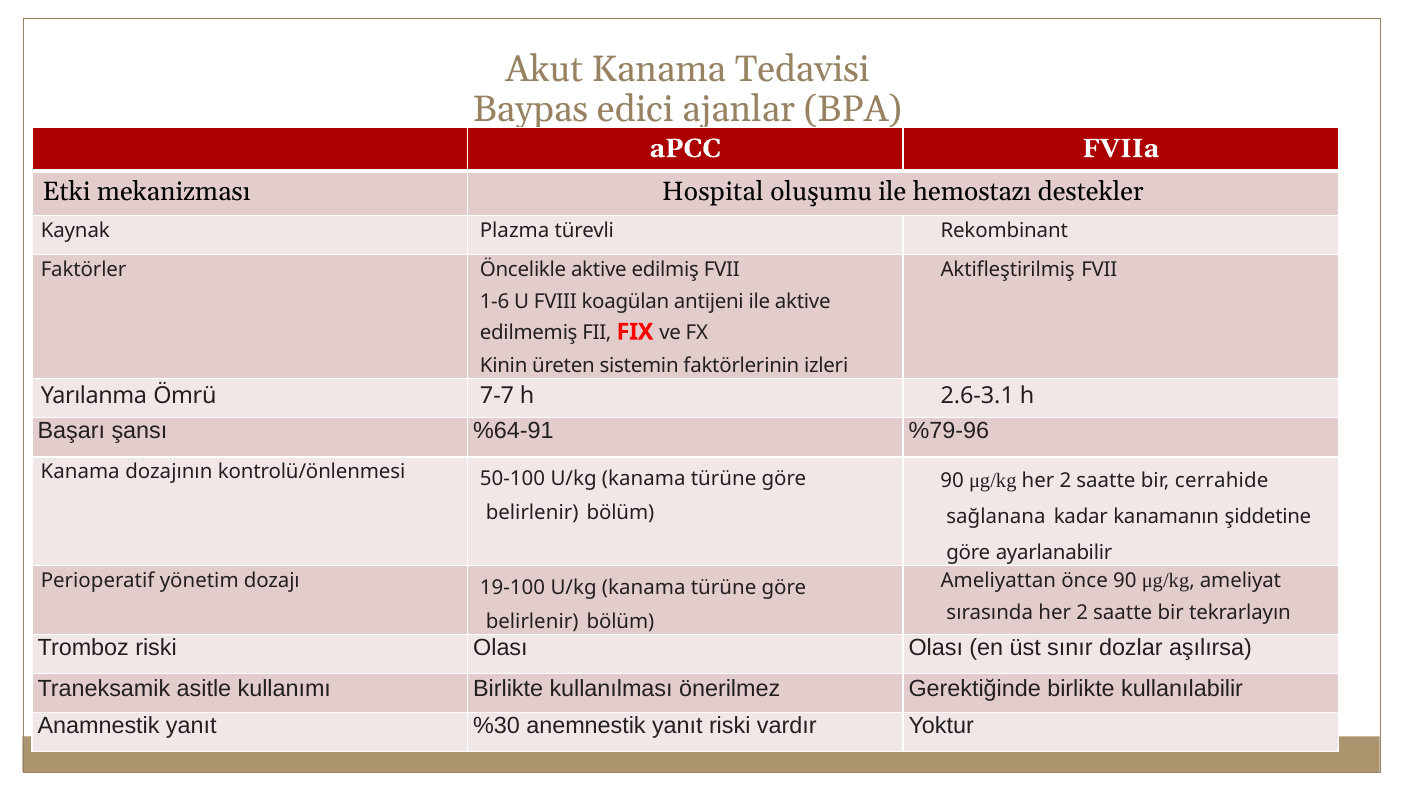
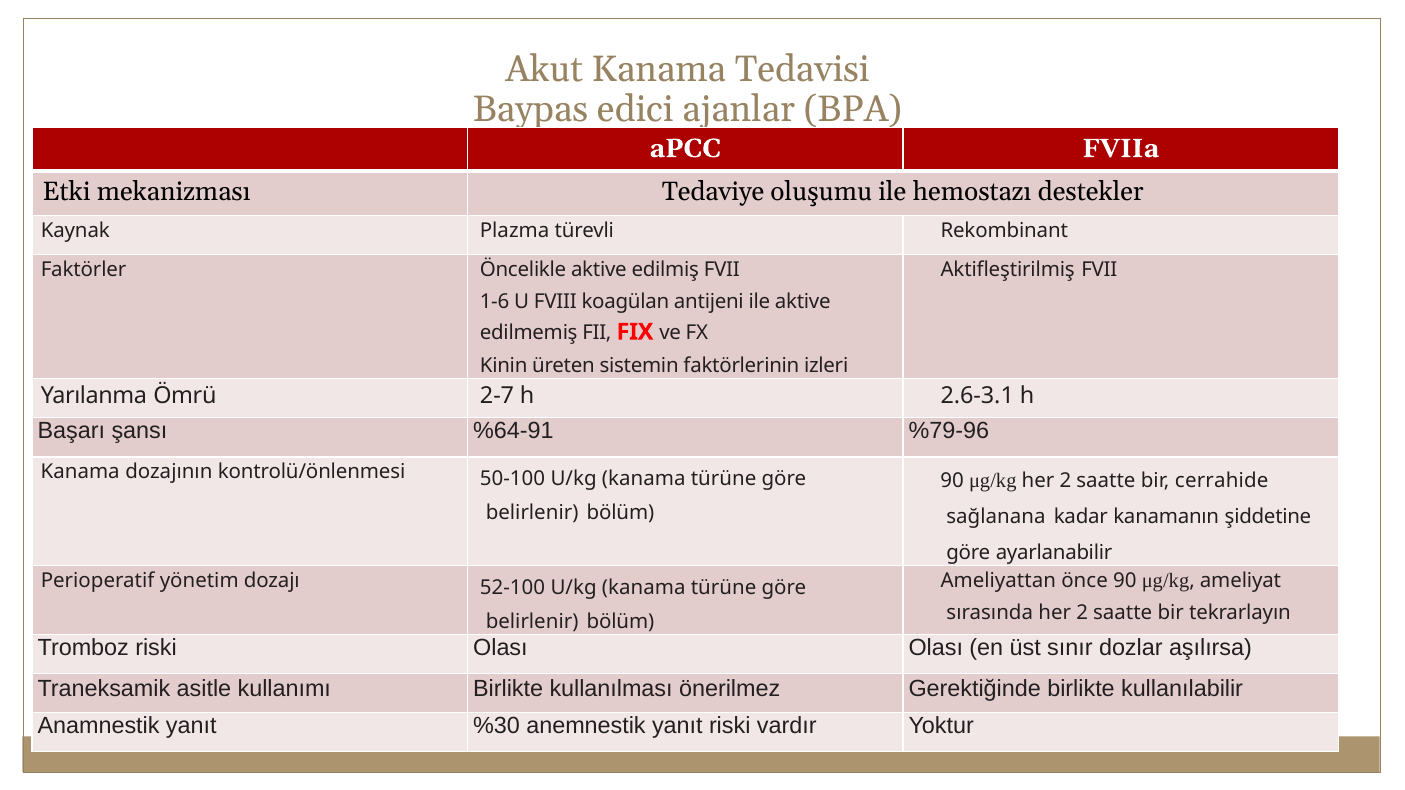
Hospital: Hospital -> Tedaviye
7-7: 7-7 -> 2-7
19-100: 19-100 -> 52-100
